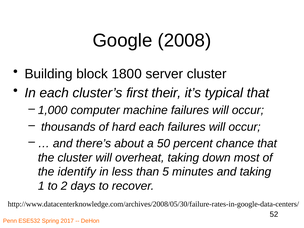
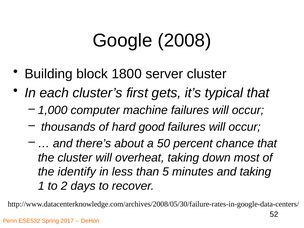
their: their -> gets
hard each: each -> good
